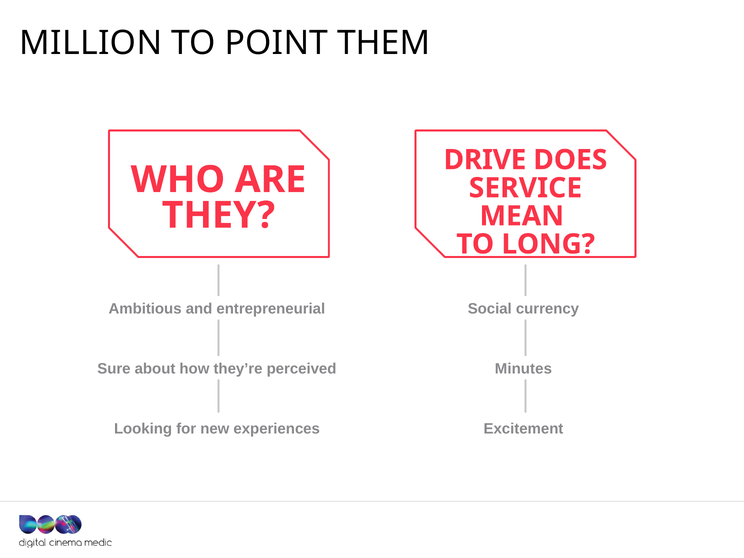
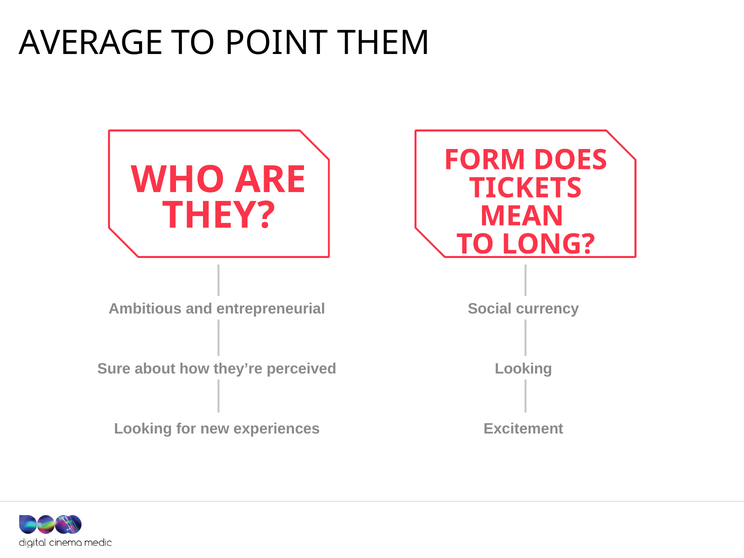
MILLION: MILLION -> AVERAGE
DRIVE: DRIVE -> FORM
SERVICE: SERVICE -> TICKETS
Minutes at (523, 369): Minutes -> Looking
